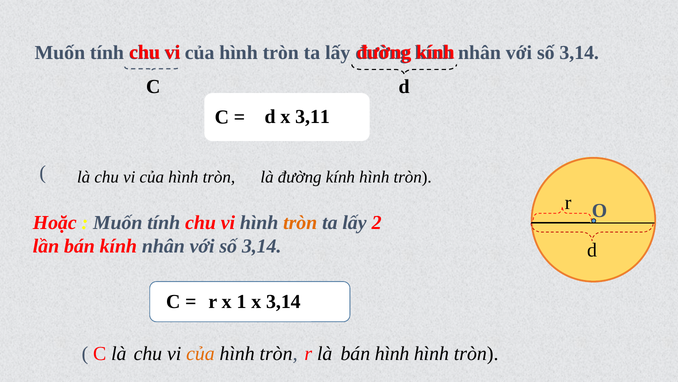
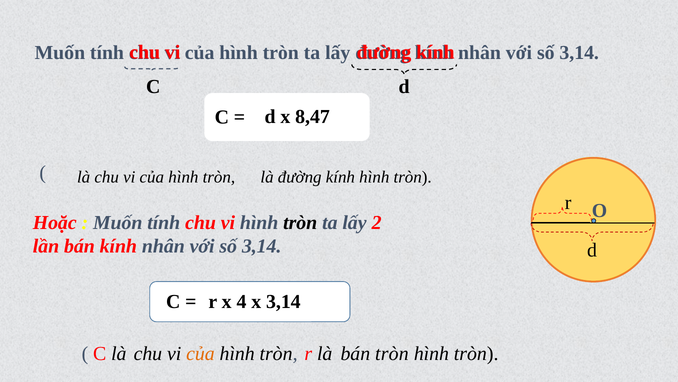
3,11: 3,11 -> 8,47
tròn at (300, 222) colour: orange -> black
1: 1 -> 4
bán hình: hình -> tròn
